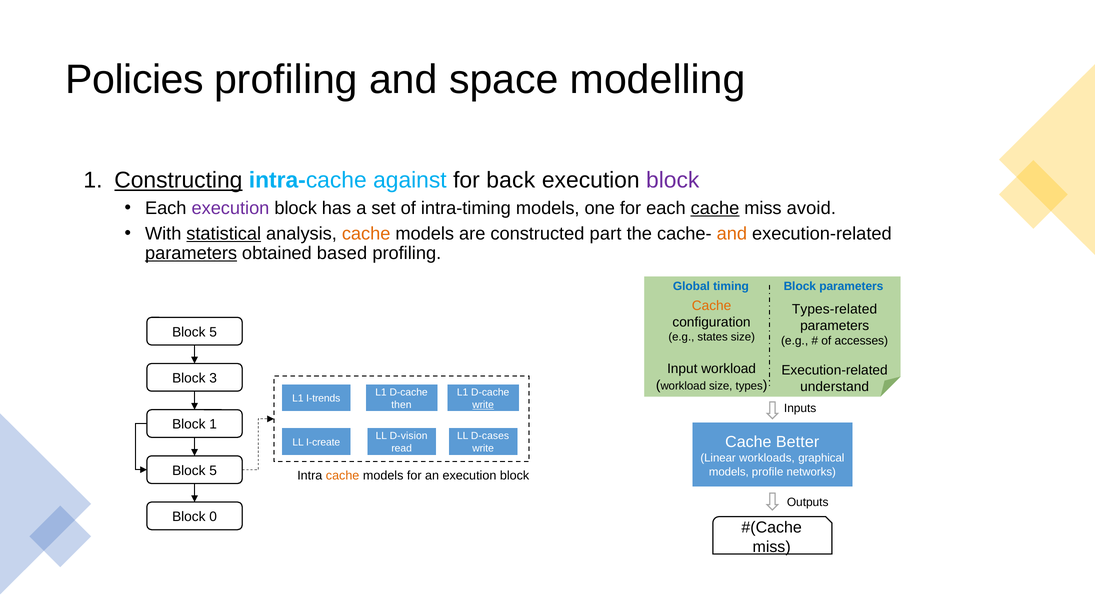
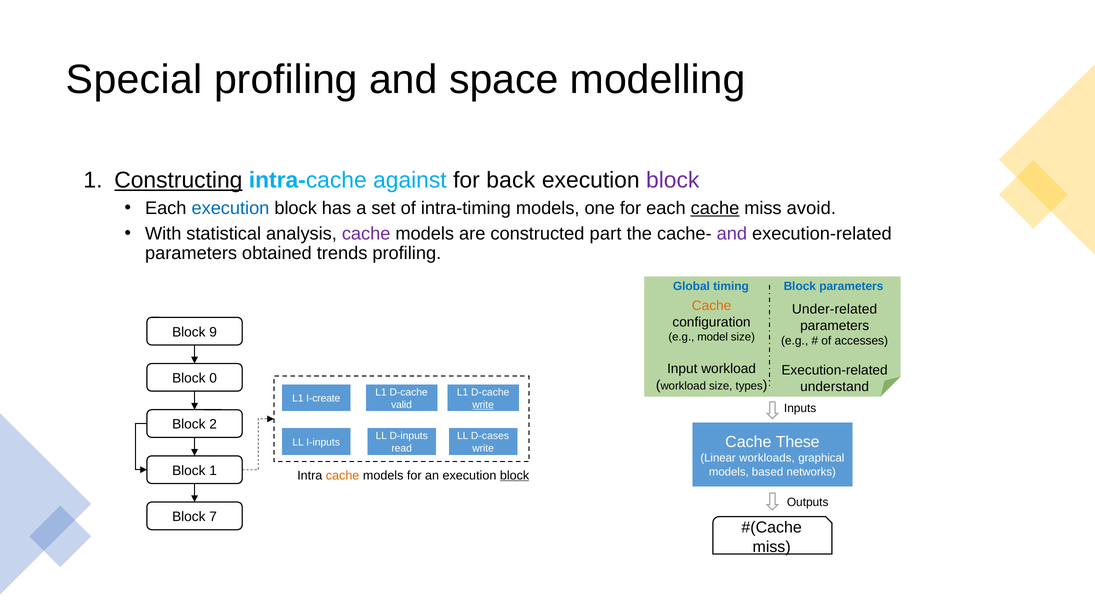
Policies: Policies -> Special
execution at (230, 208) colour: purple -> blue
statistical underline: present -> none
cache at (366, 234) colour: orange -> purple
and at (732, 234) colour: orange -> purple
parameters at (191, 253) underline: present -> none
based: based -> trends
Types-related: Types-related -> Under-related
5 at (213, 332): 5 -> 9
states: states -> model
3: 3 -> 0
I-trends: I-trends -> I-create
then: then -> valid
Block 1: 1 -> 2
D-vision: D-vision -> D-inputs
Better: Better -> These
I-create: I-create -> I-inputs
5 at (213, 471): 5 -> 1
profile: profile -> based
block at (515, 475) underline: none -> present
0: 0 -> 7
